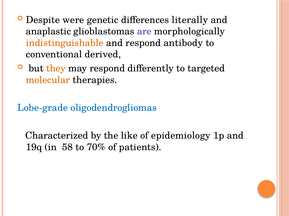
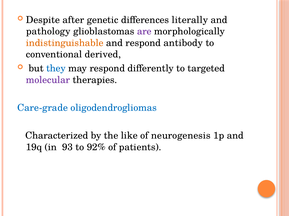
were: were -> after
anaplastic: anaplastic -> pathology
they colour: orange -> blue
molecular colour: orange -> purple
Lobe-grade: Lobe-grade -> Care-grade
epidemiology: epidemiology -> neurogenesis
58: 58 -> 93
70%: 70% -> 92%
